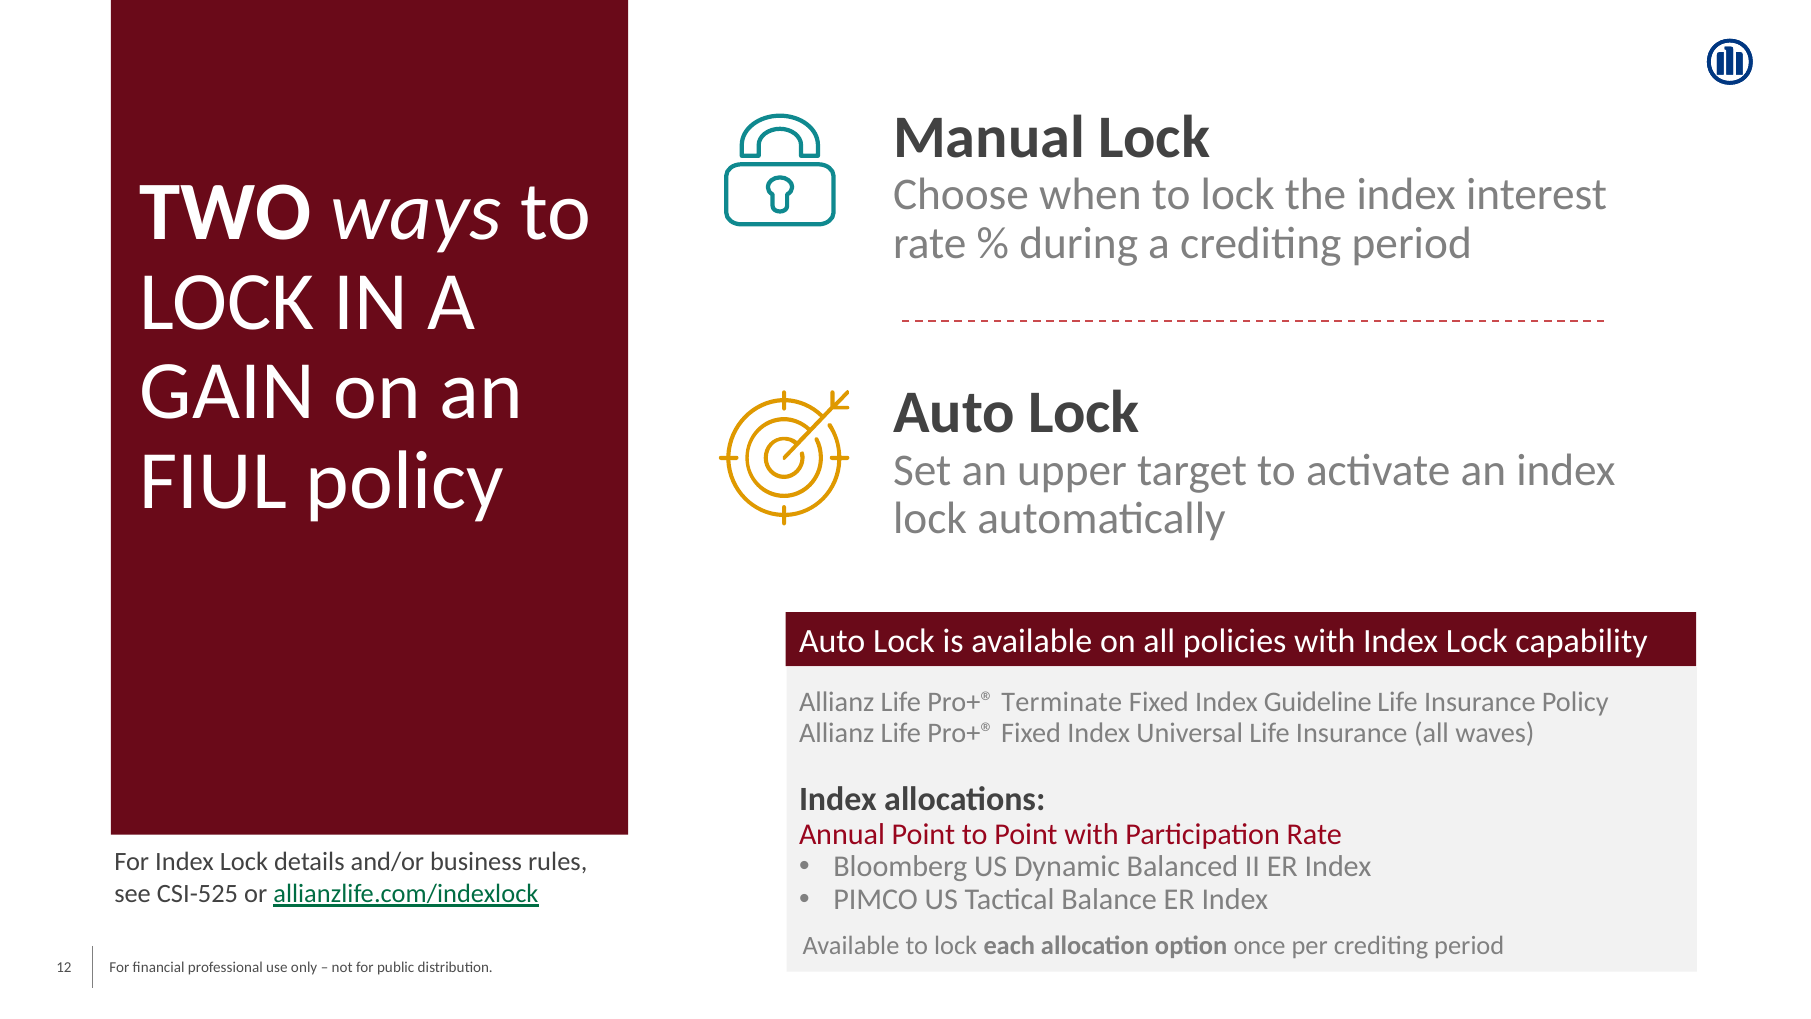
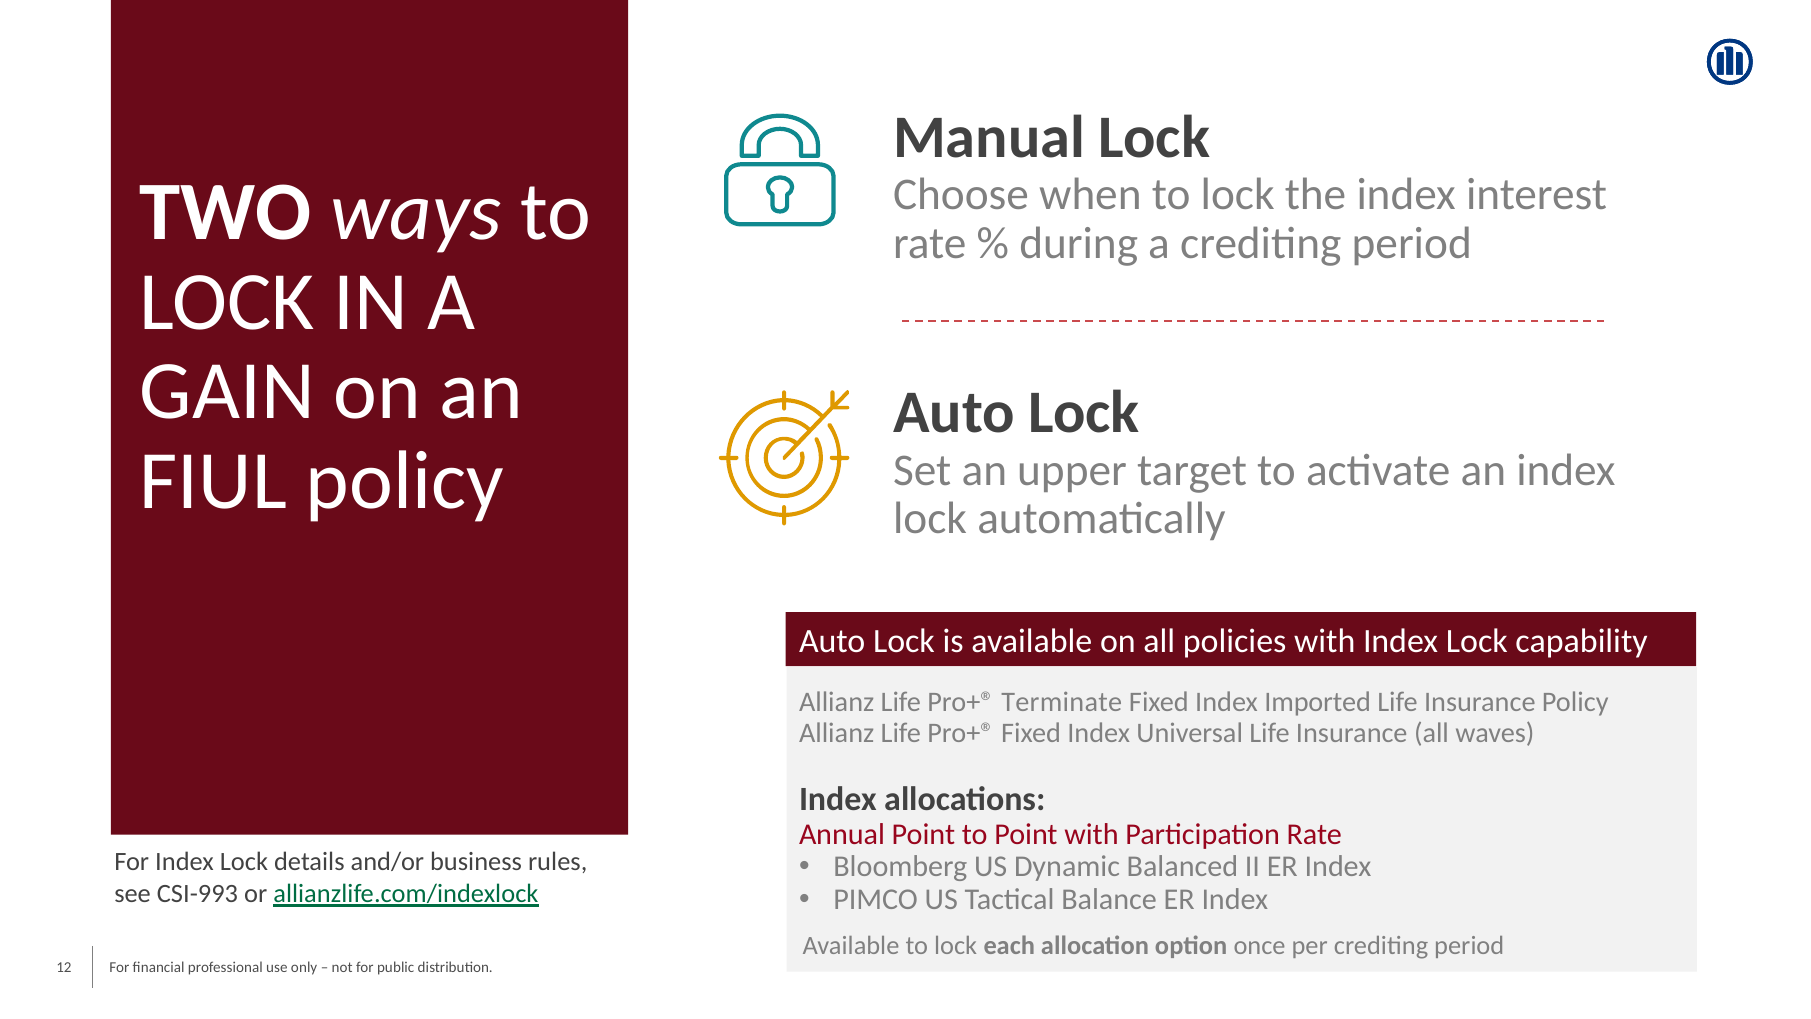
Guideline: Guideline -> Imported
CSI-525: CSI-525 -> CSI-993
